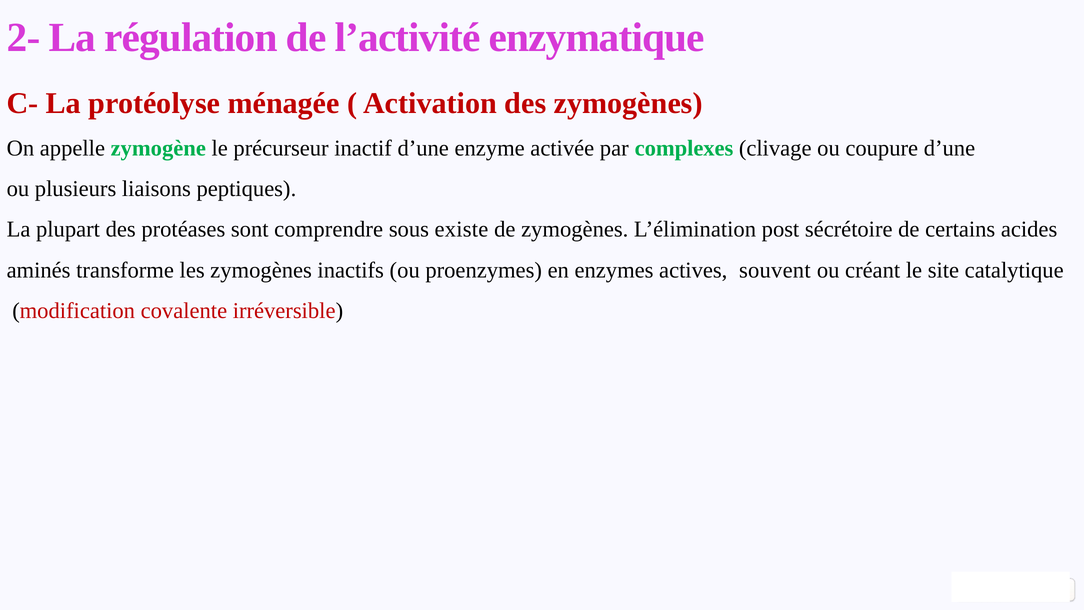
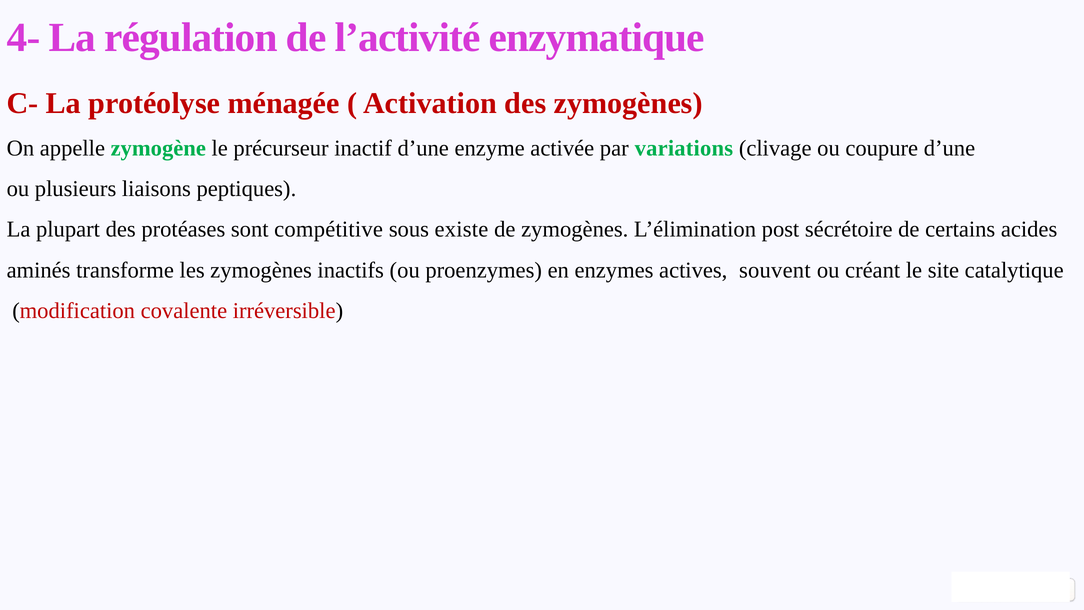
2-: 2- -> 4-
complexes: complexes -> variations
comprendre: comprendre -> compétitive
